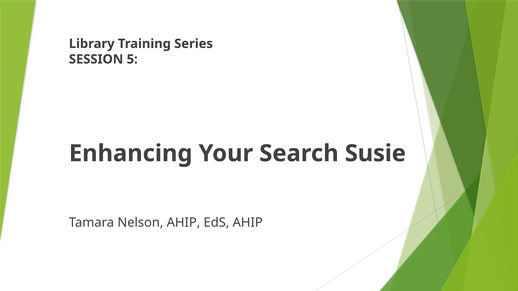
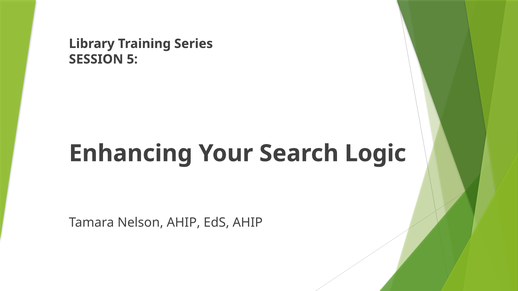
Susie: Susie -> Logic
